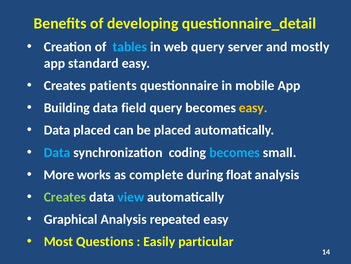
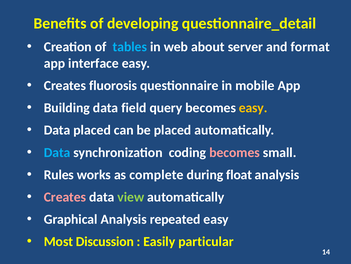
web query: query -> about
mostly: mostly -> format
standard: standard -> interface
patients: patients -> fluorosis
becomes at (235, 152) colour: light blue -> pink
More: More -> Rules
Creates at (65, 197) colour: light green -> pink
view colour: light blue -> light green
Questions: Questions -> Discussion
